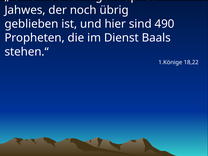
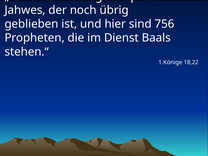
490: 490 -> 756
